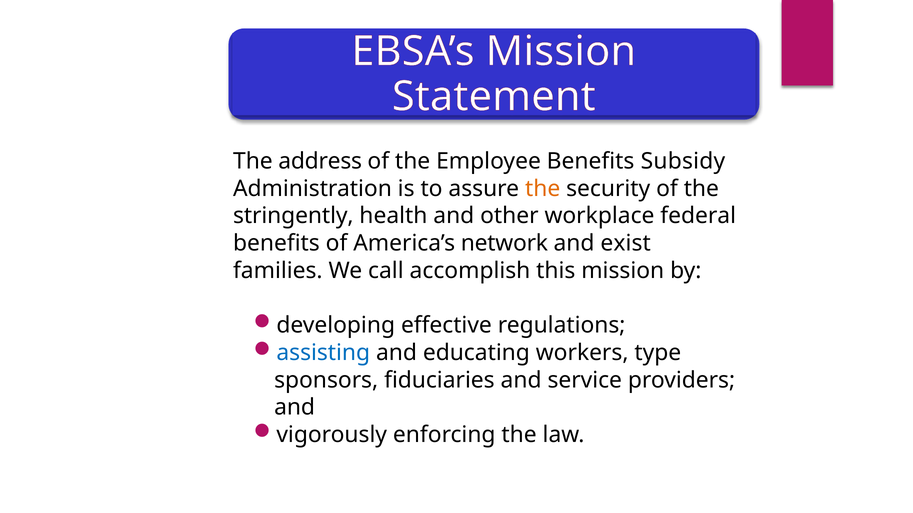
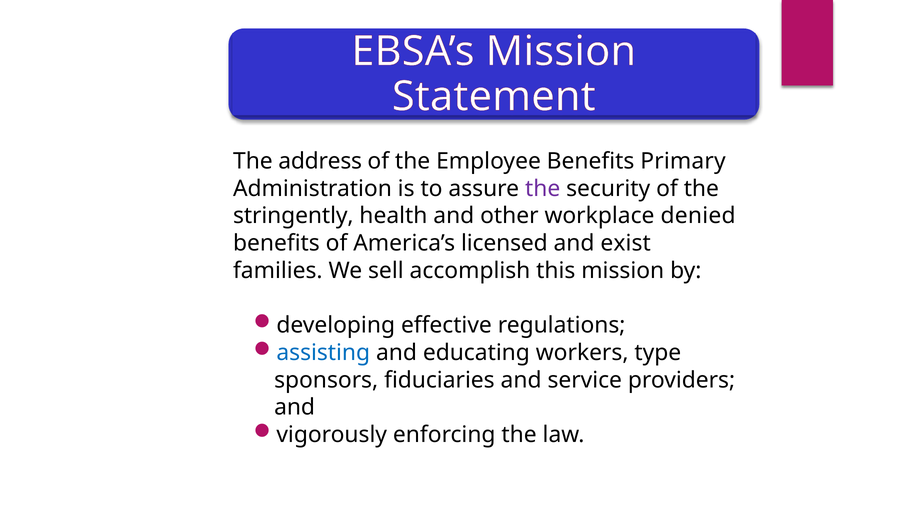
Subsidy: Subsidy -> Primary
the at (543, 189) colour: orange -> purple
federal: federal -> denied
network: network -> licensed
call: call -> sell
